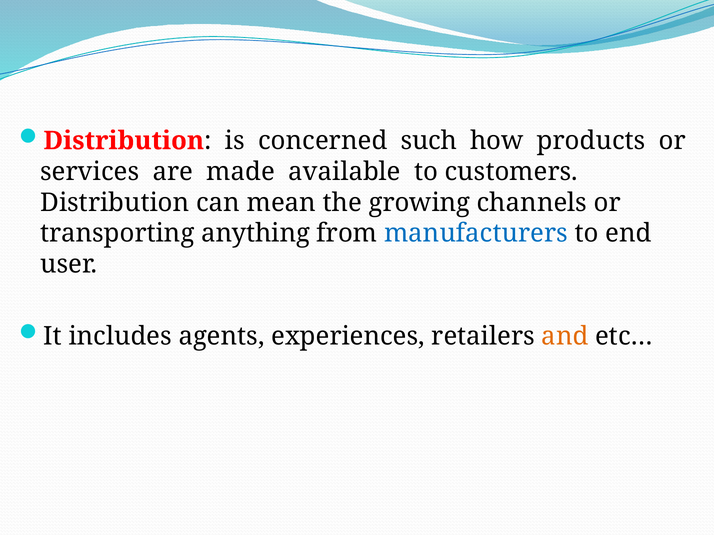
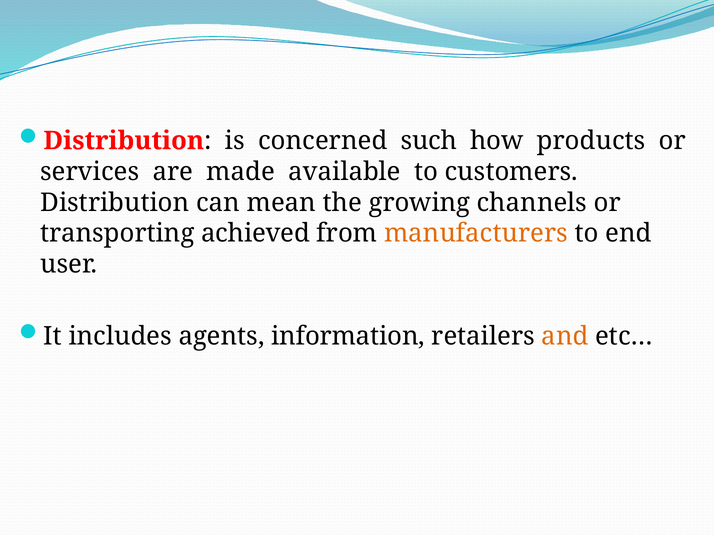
anything: anything -> achieved
manufacturers colour: blue -> orange
experiences: experiences -> information
